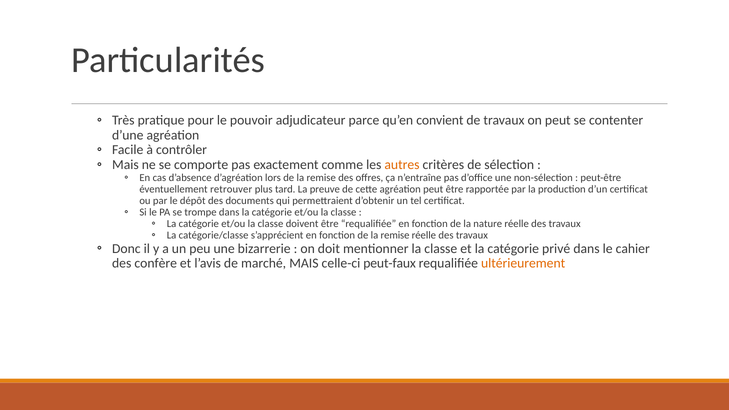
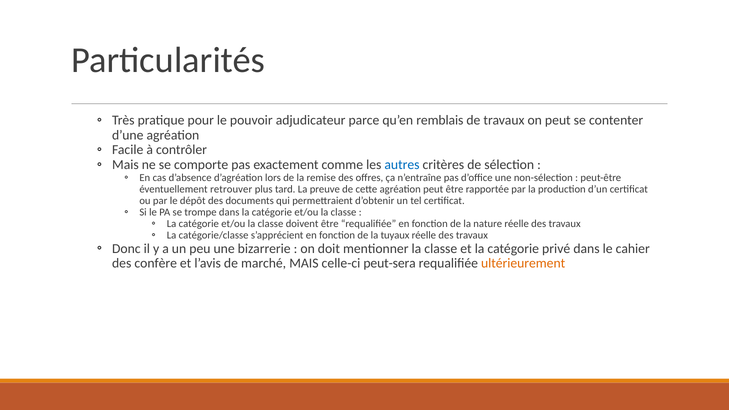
convient: convient -> remblais
autres colour: orange -> blue
fonction de la remise: remise -> tuyaux
peut-faux: peut-faux -> peut-sera
